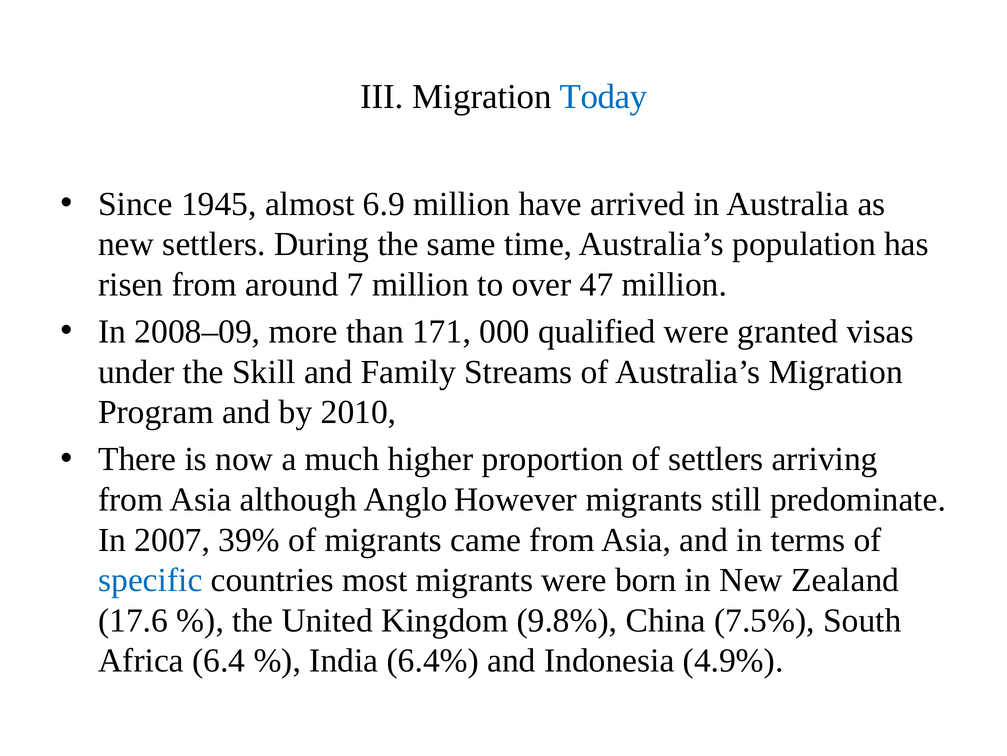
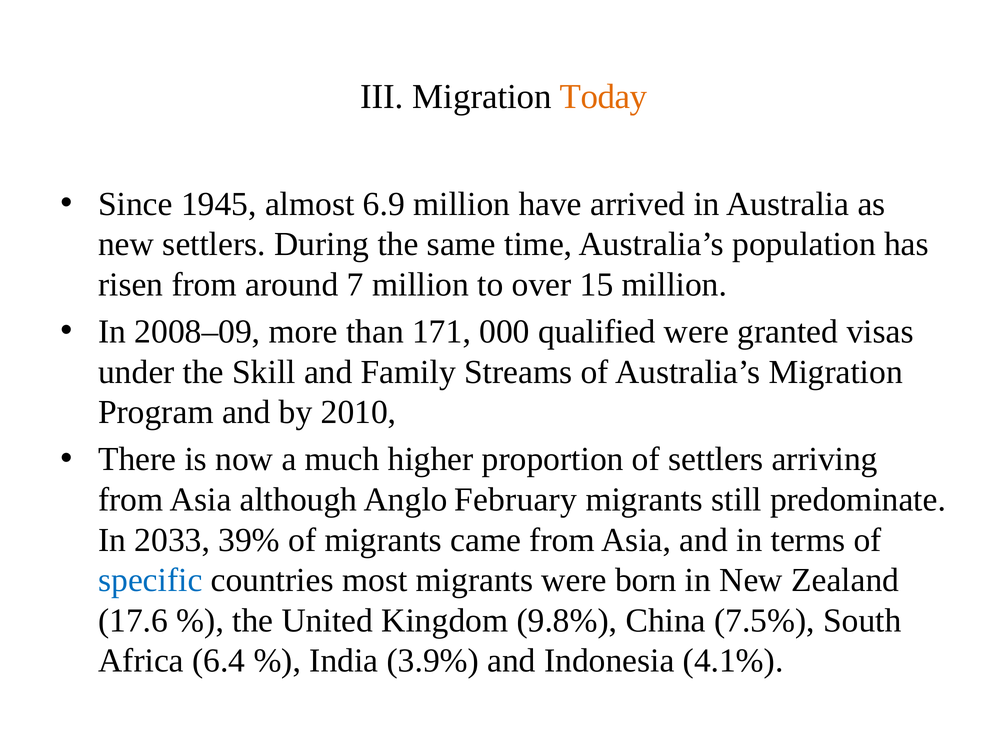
Today colour: blue -> orange
47: 47 -> 15
However: However -> February
2007: 2007 -> 2033
6.4%: 6.4% -> 3.9%
4.9%: 4.9% -> 4.1%
